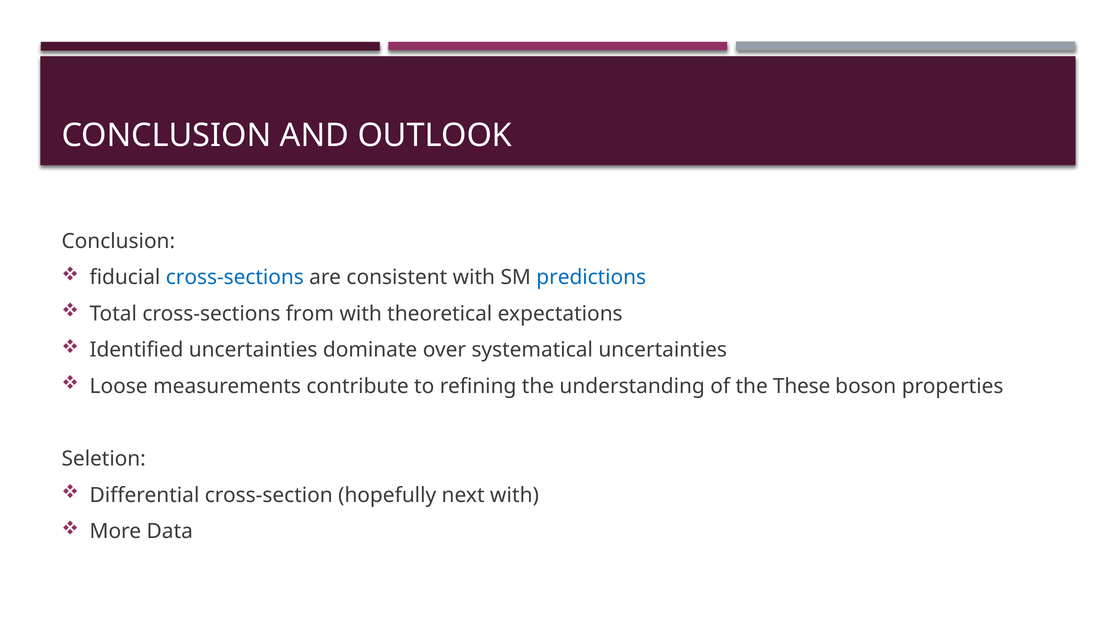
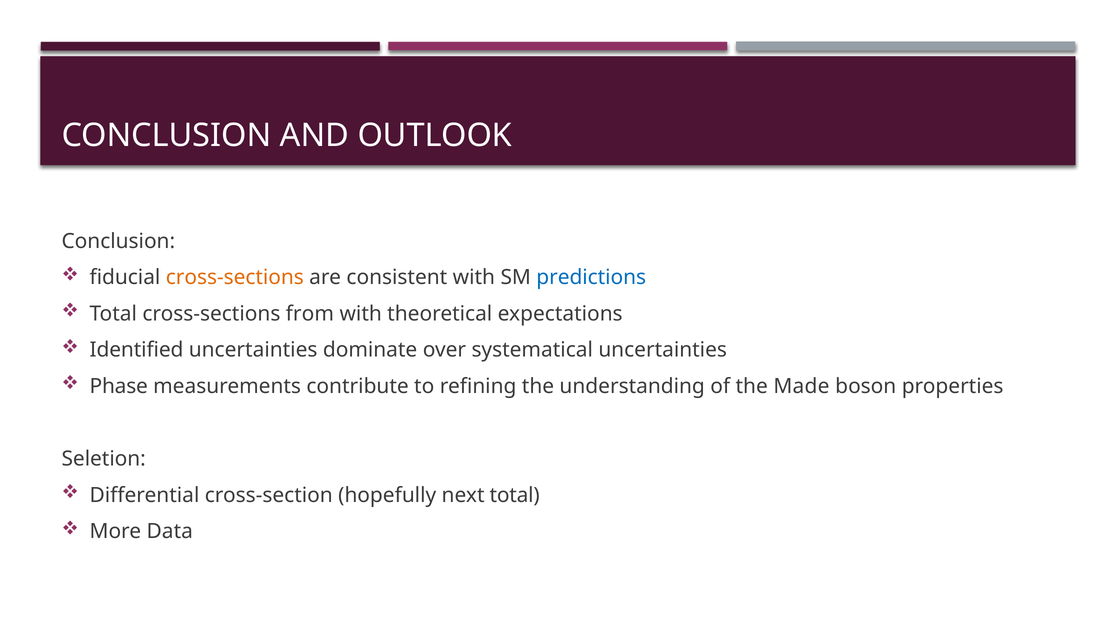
cross-sections at (235, 277) colour: blue -> orange
Loose: Loose -> Phase
These: These -> Made
next with: with -> total
